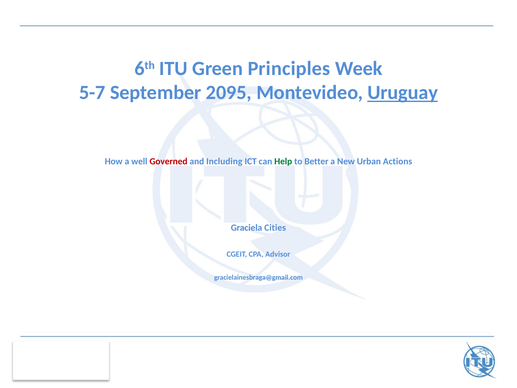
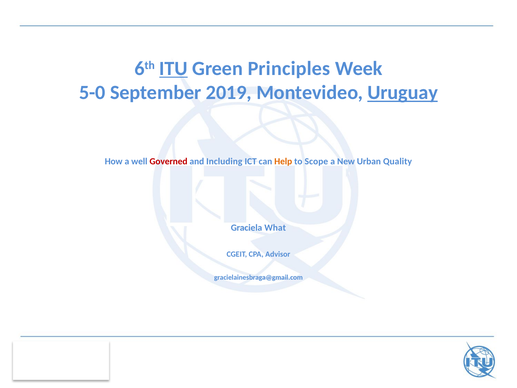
ITU underline: none -> present
5-7: 5-7 -> 5-0
2095: 2095 -> 2019
Help colour: green -> orange
Better: Better -> Scope
Actions: Actions -> Quality
Cities: Cities -> What
